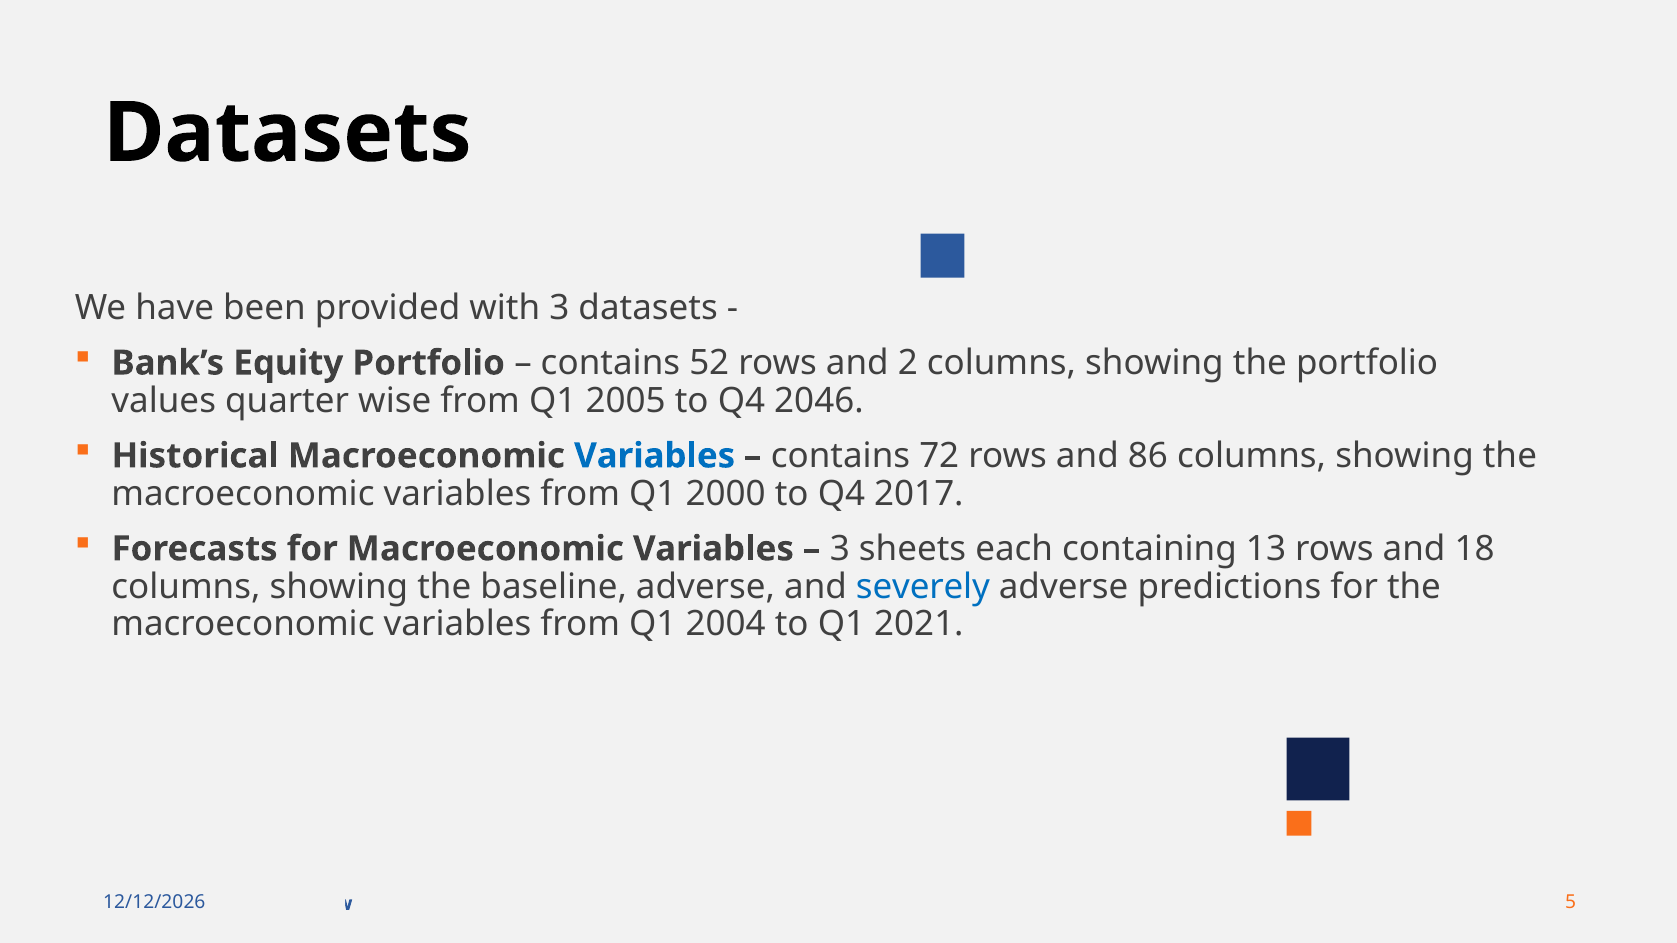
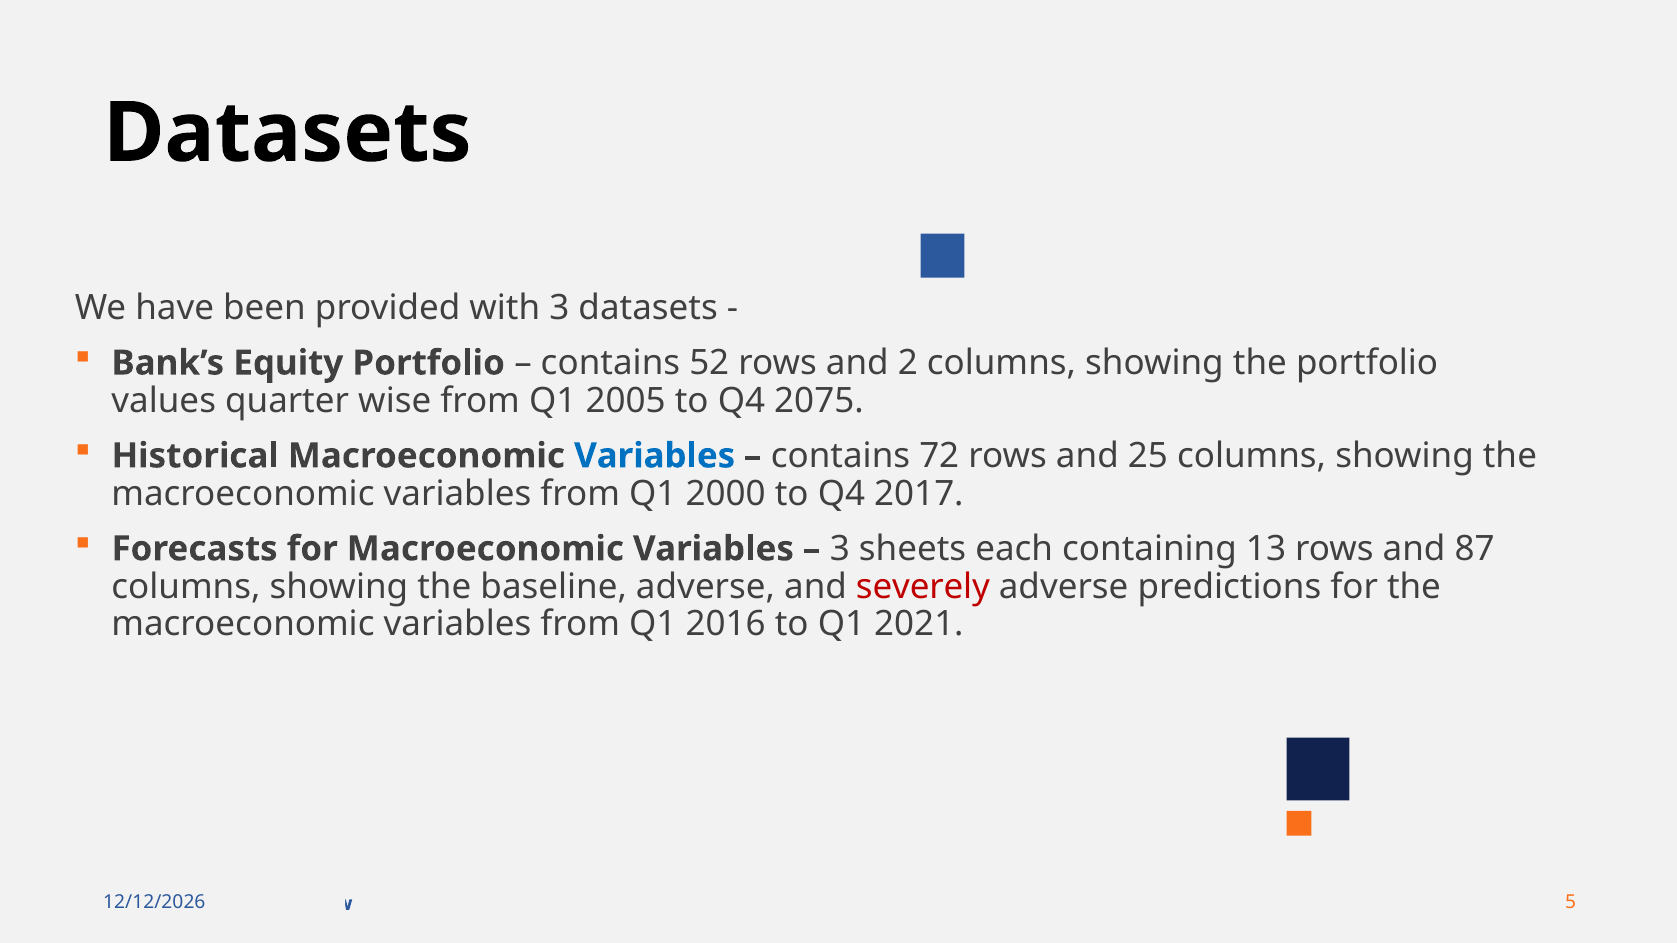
2046: 2046 -> 2075
86: 86 -> 25
18: 18 -> 87
severely colour: blue -> red
2004: 2004 -> 2016
